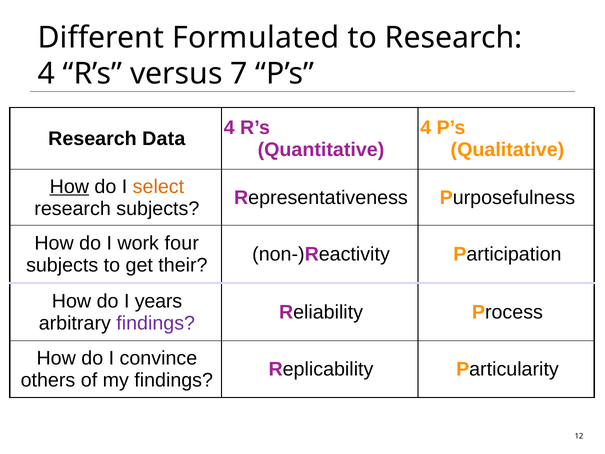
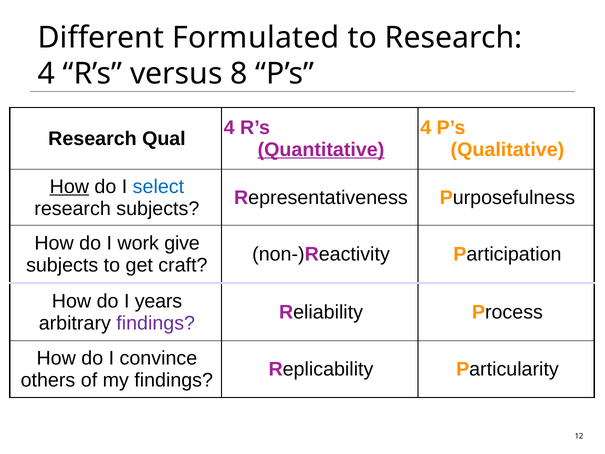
7: 7 -> 8
Data: Data -> Qual
Quantitative underline: none -> present
select colour: orange -> blue
four: four -> give
their: their -> craft
